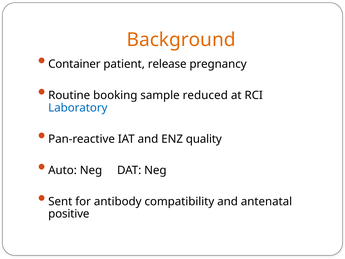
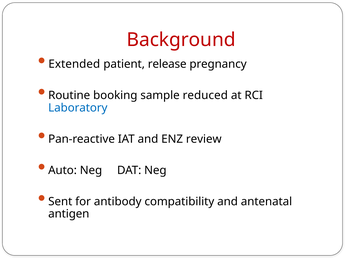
Background colour: orange -> red
Container: Container -> Extended
quality: quality -> review
positive: positive -> antigen
